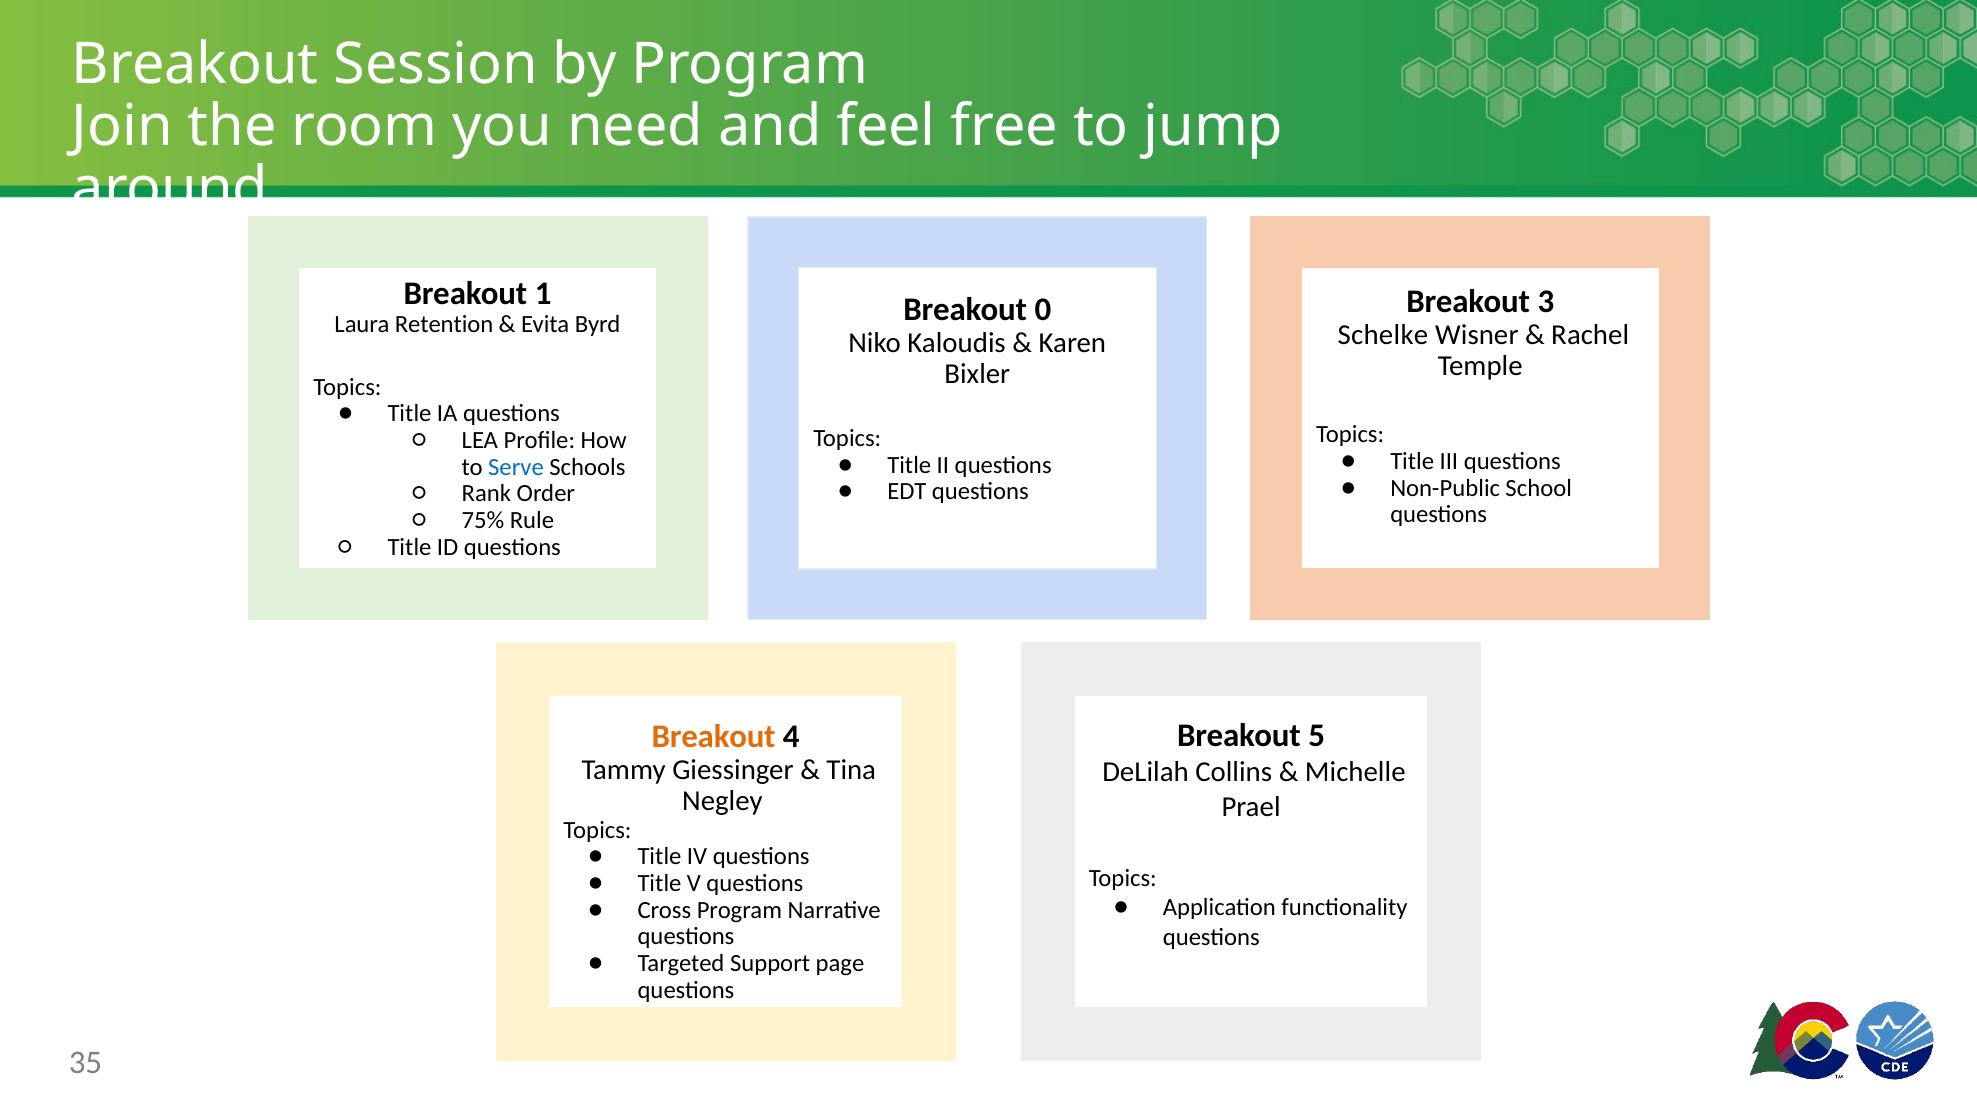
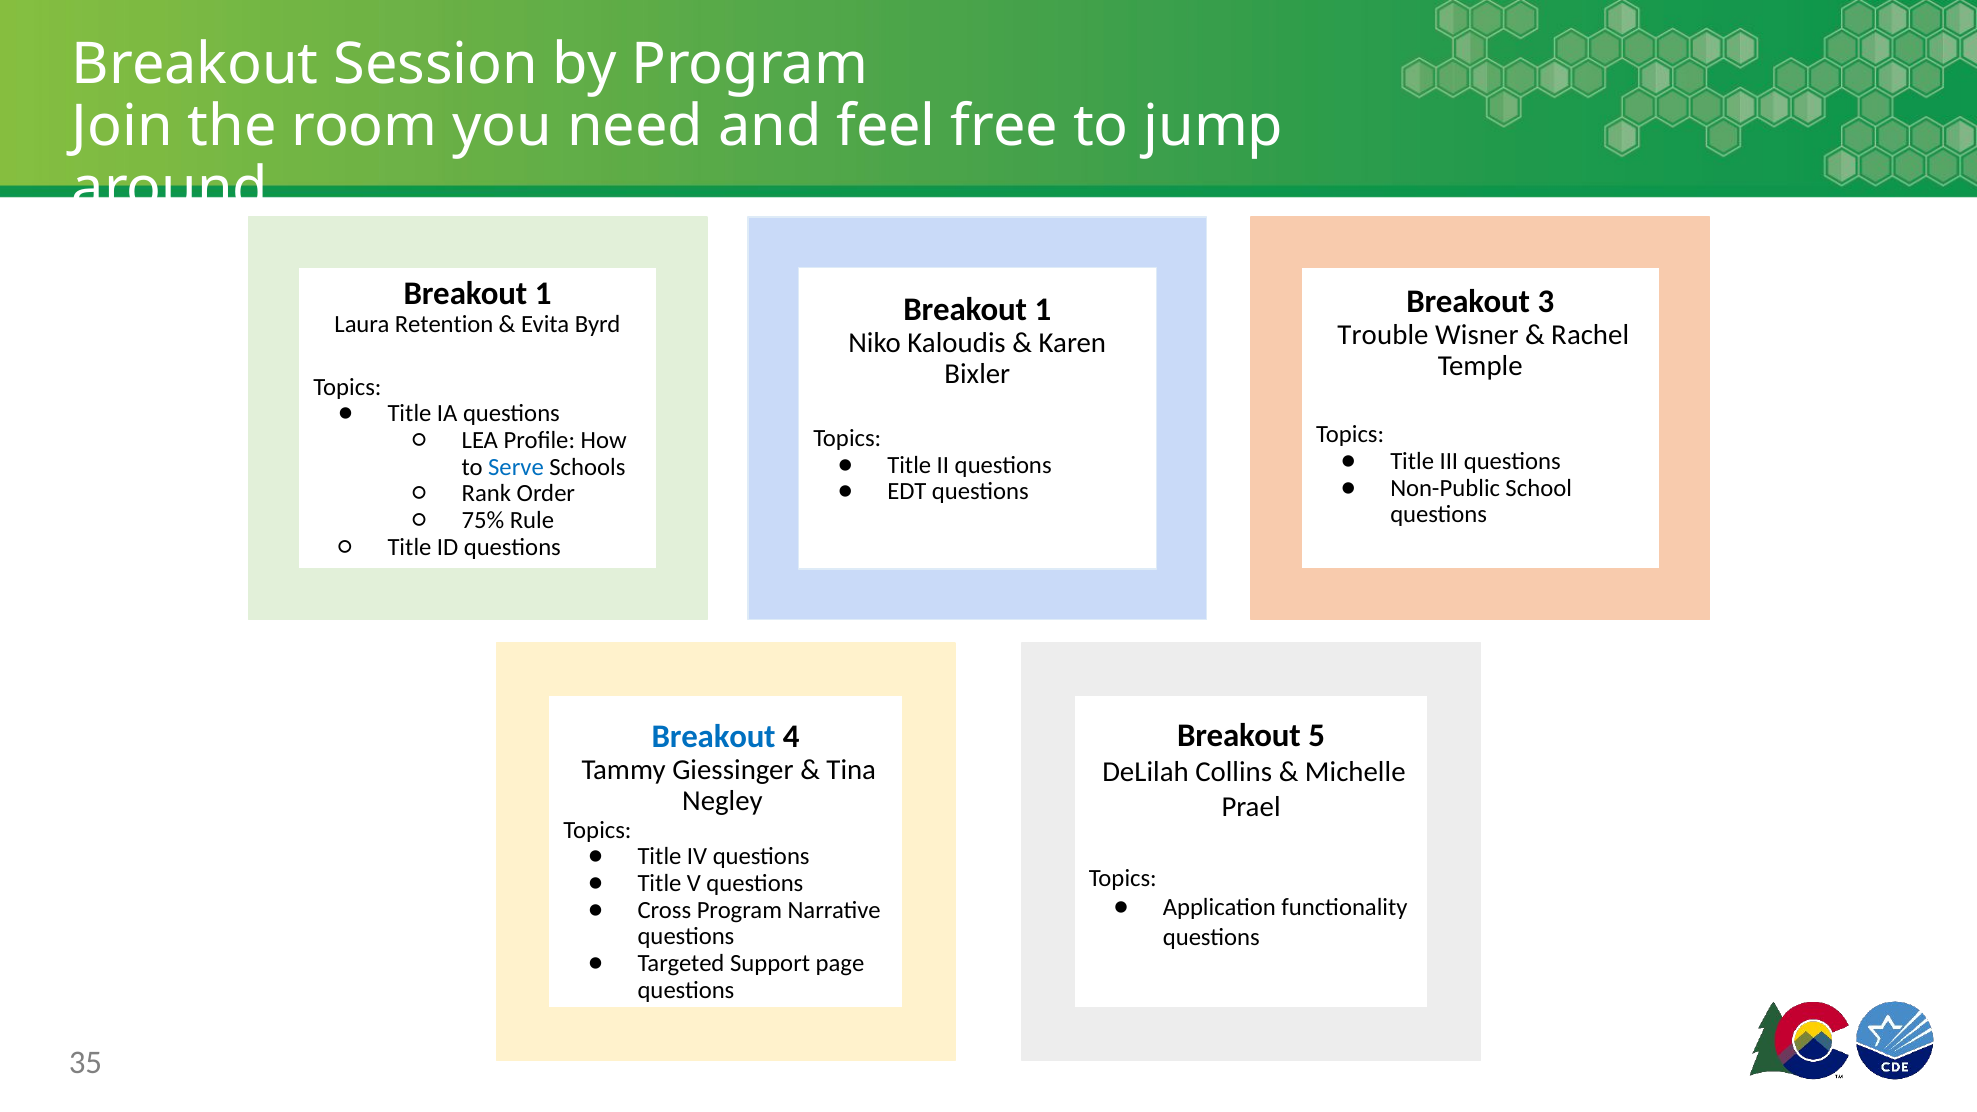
0 at (1043, 309): 0 -> 1
Schelke: Schelke -> Trouble
Breakout at (714, 737) colour: orange -> blue
